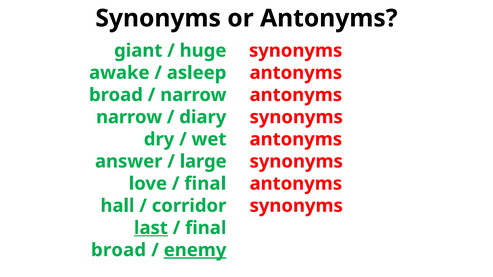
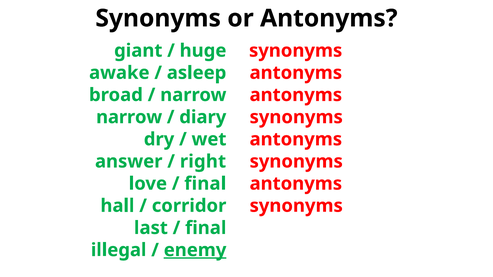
large: large -> right
last underline: present -> none
broad at (119, 250): broad -> illegal
